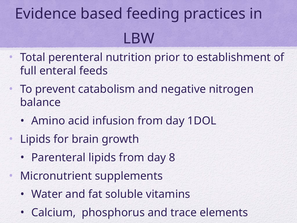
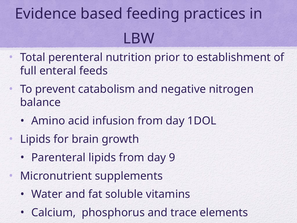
8: 8 -> 9
